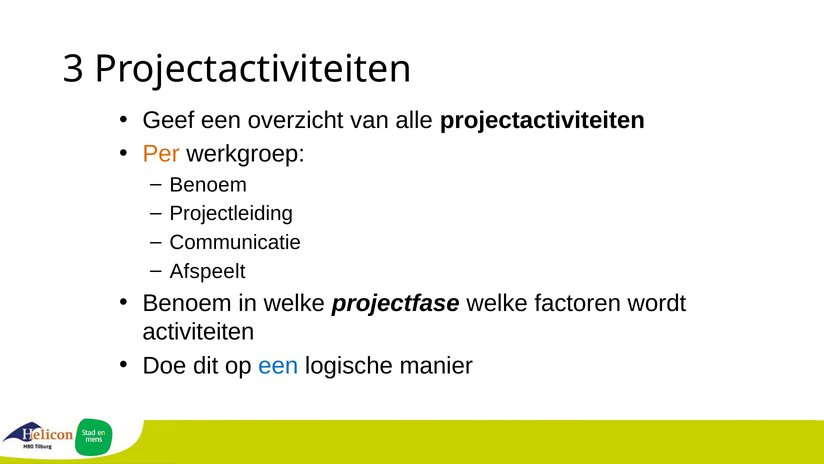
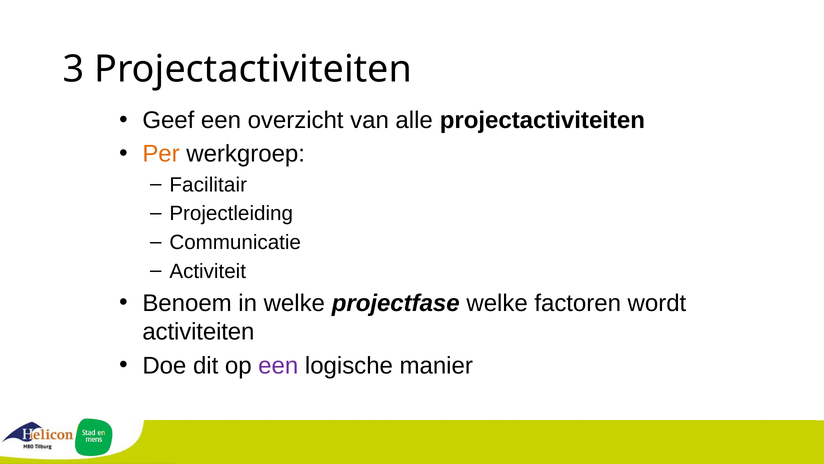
Benoem at (208, 185): Benoem -> Facilitair
Afspeelt: Afspeelt -> Activiteit
een at (278, 365) colour: blue -> purple
